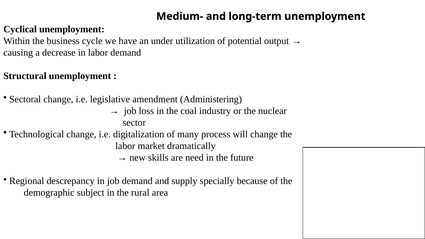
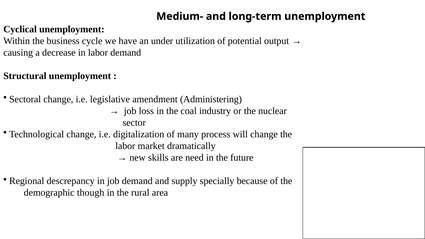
subject: subject -> though
